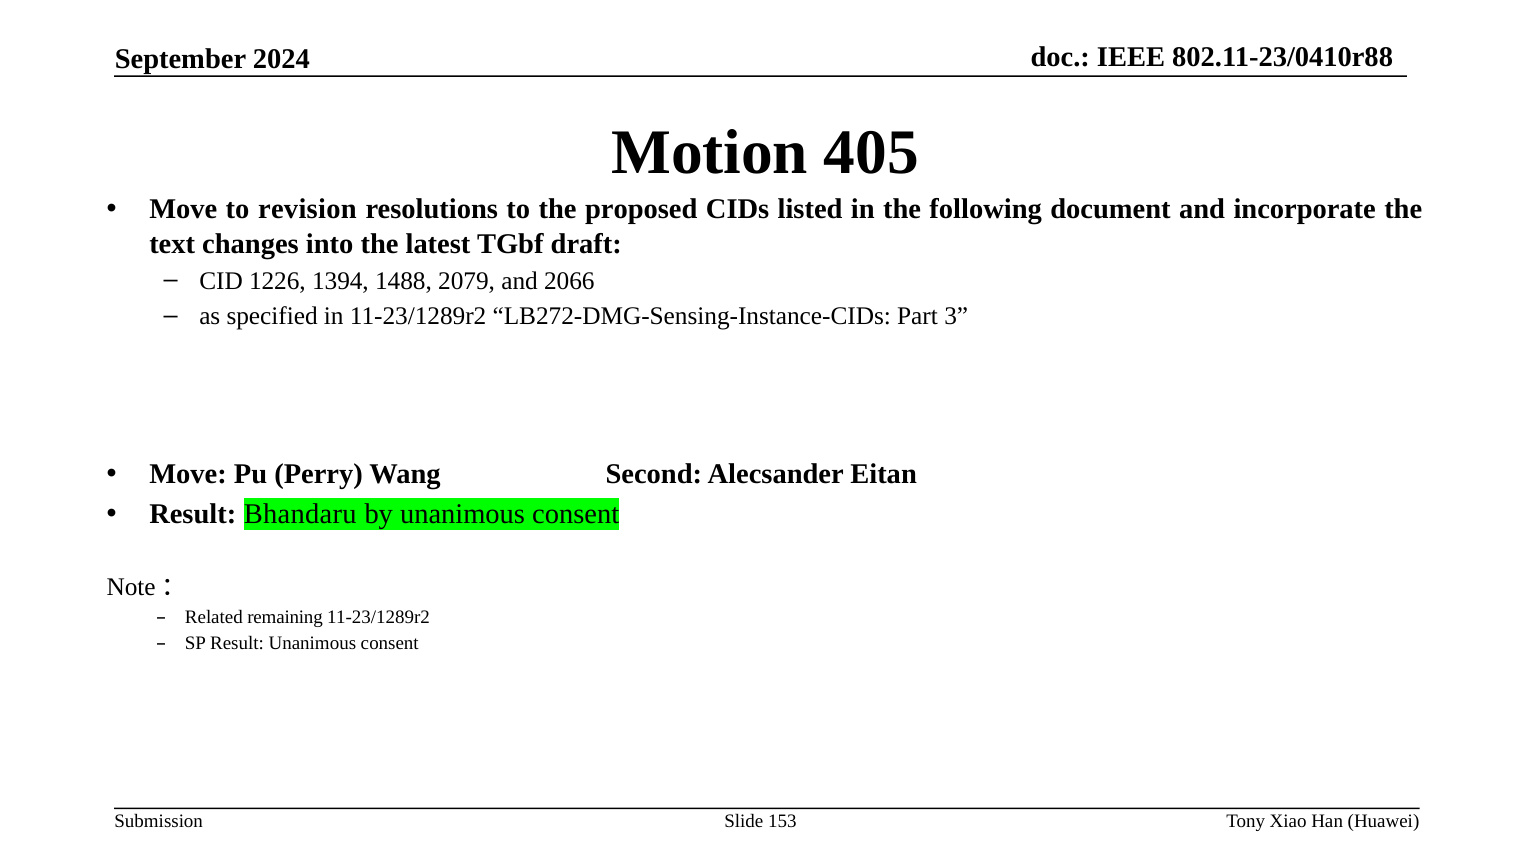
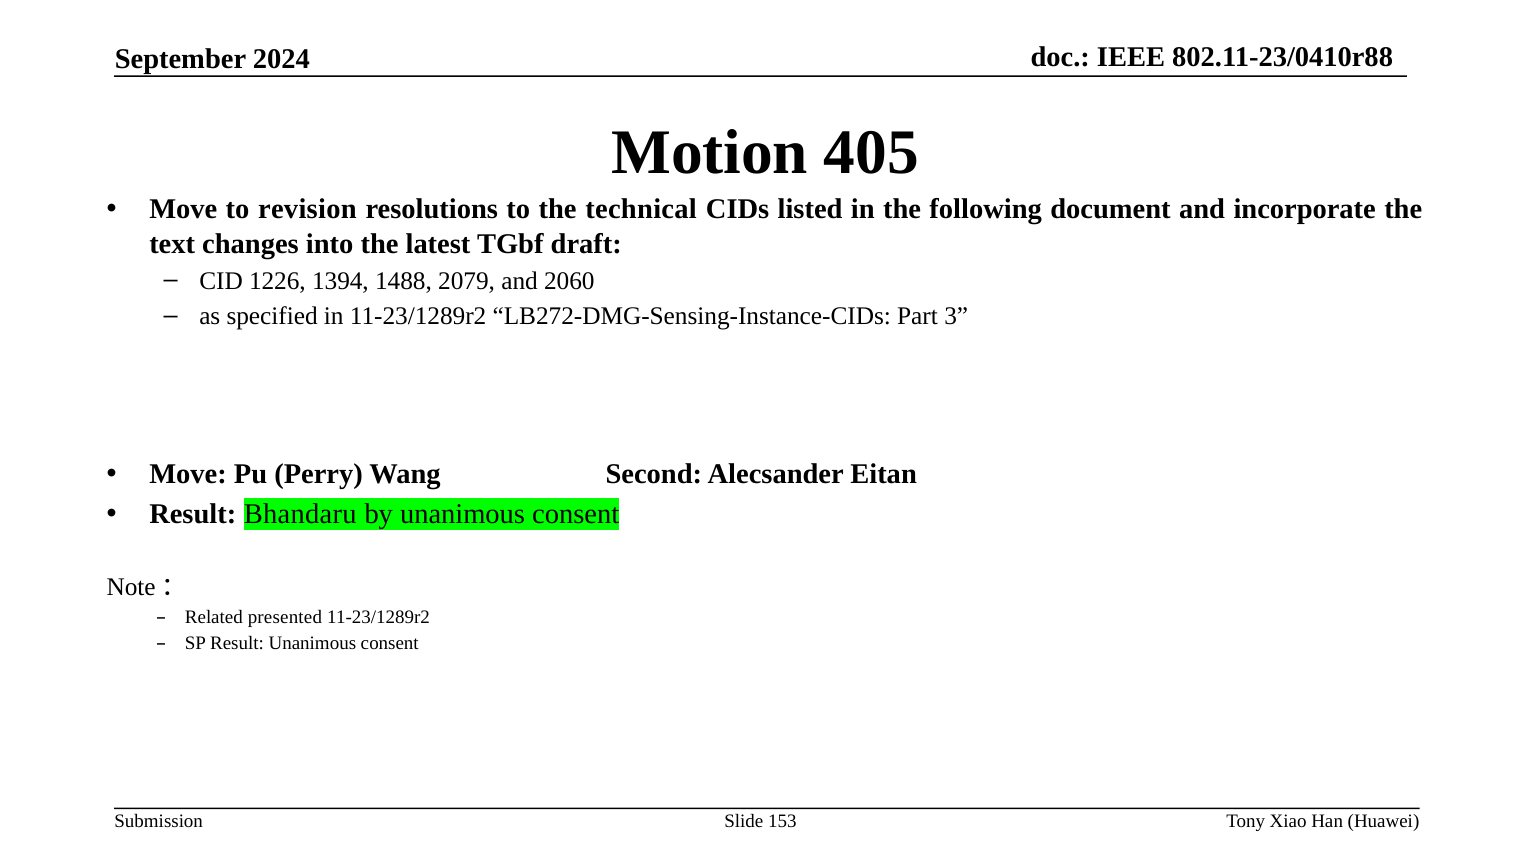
proposed: proposed -> technical
2066: 2066 -> 2060
remaining: remaining -> presented
